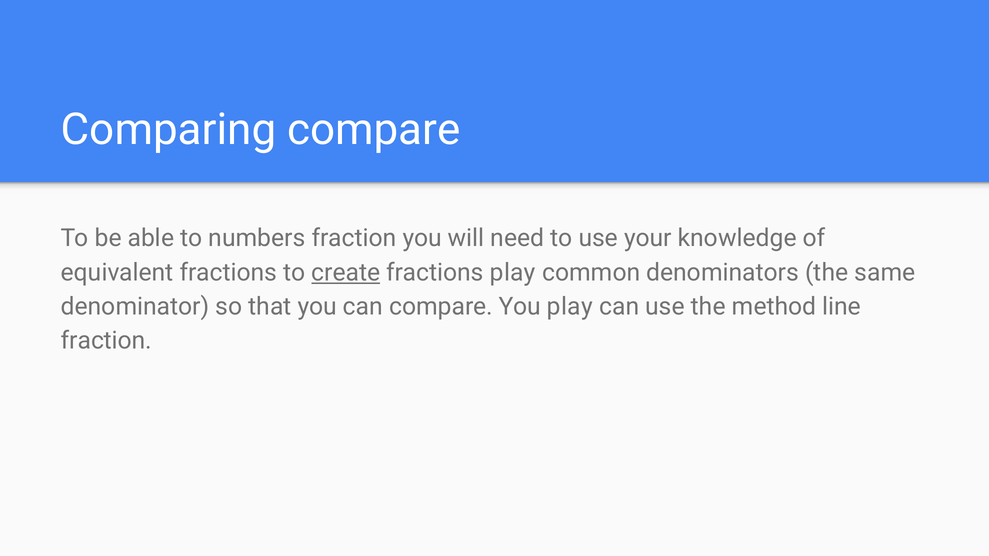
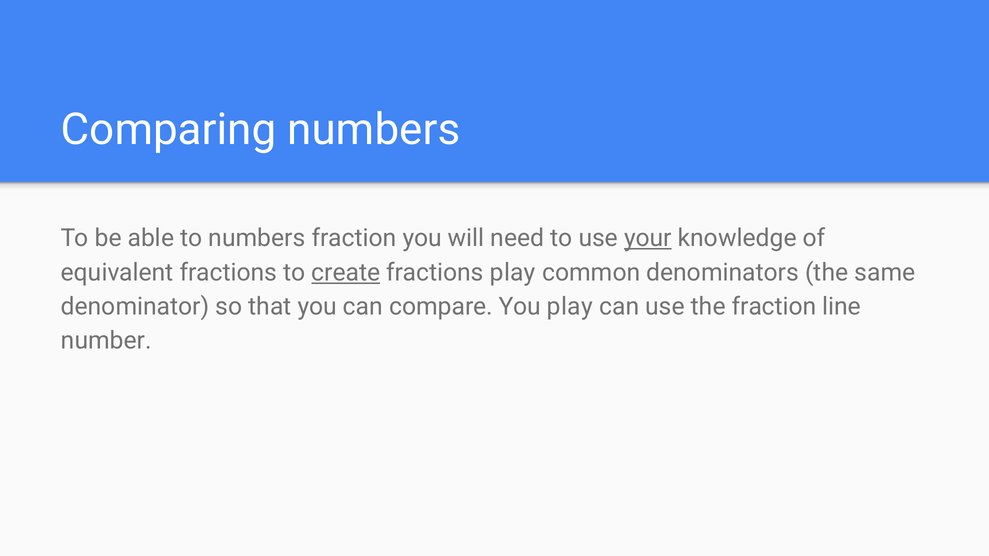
Comparing compare: compare -> numbers
your underline: none -> present
the method: method -> fraction
fraction at (106, 341): fraction -> number
